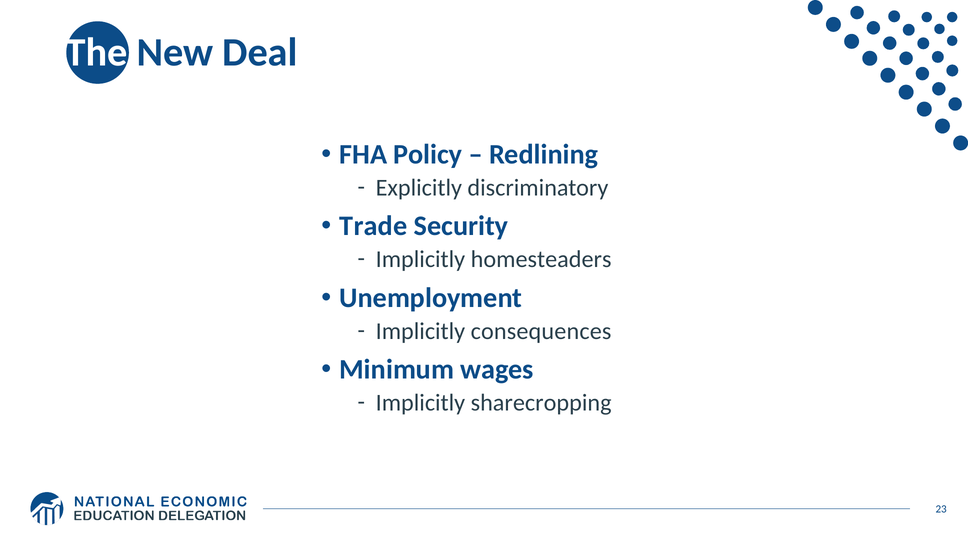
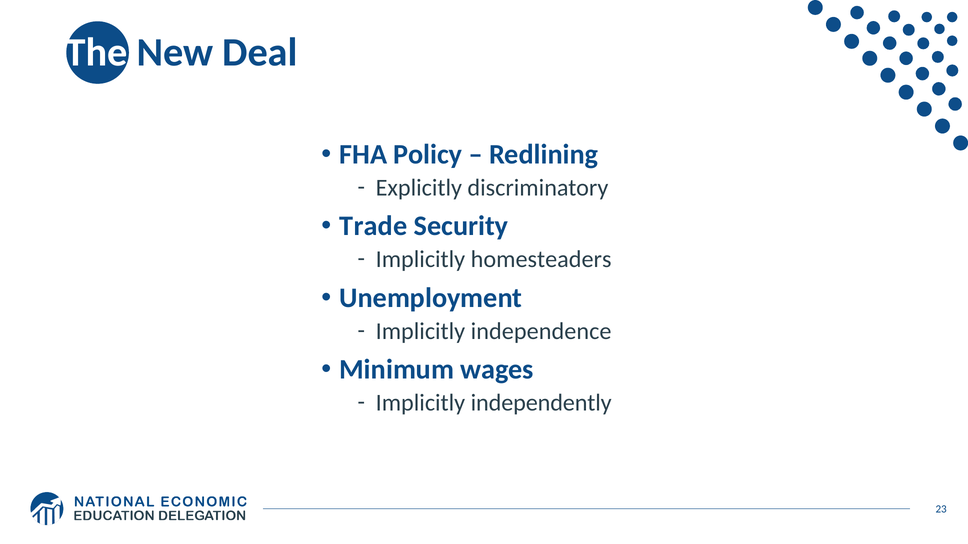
consequences: consequences -> independence
sharecropping: sharecropping -> independently
